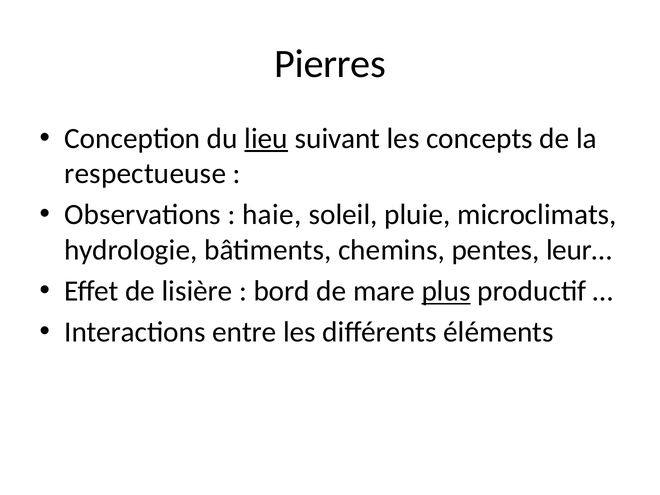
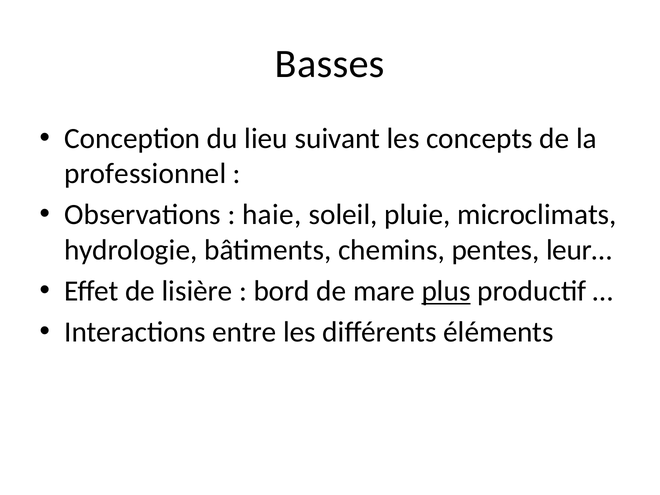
Pierres: Pierres -> Basses
lieu underline: present -> none
respectueuse: respectueuse -> professionnel
